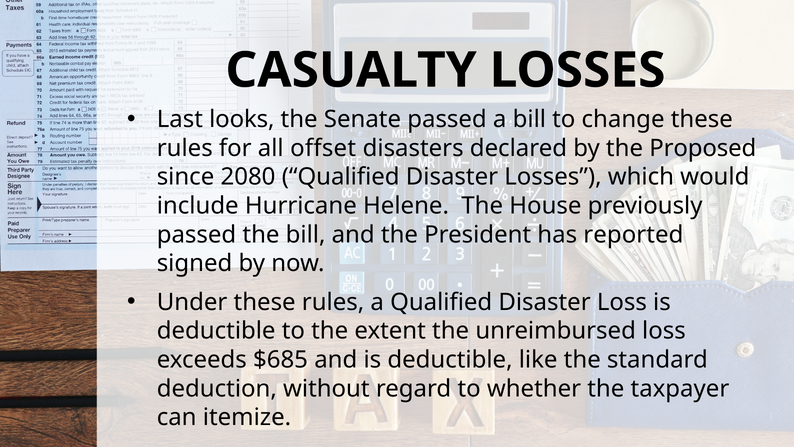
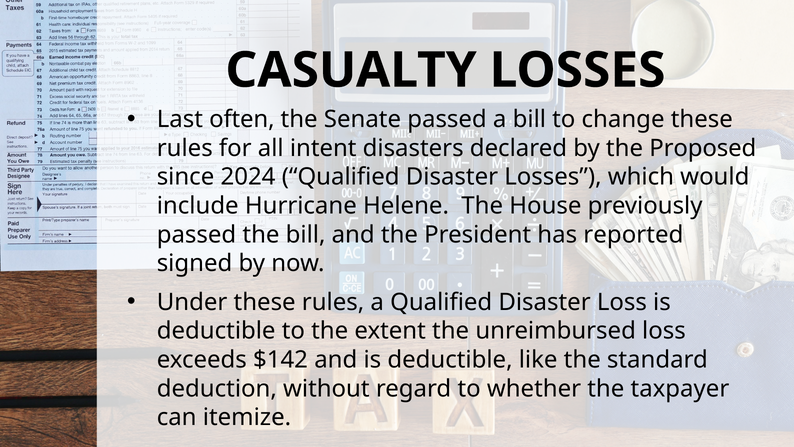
looks: looks -> often
offset: offset -> intent
2080: 2080 -> 2024
$685: $685 -> $142
